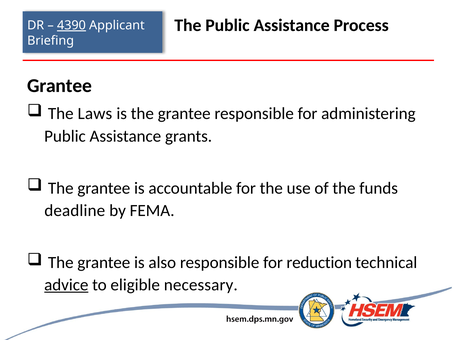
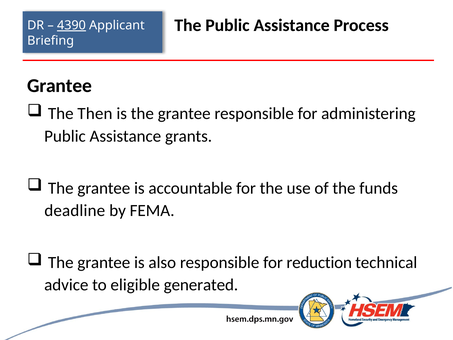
Laws: Laws -> Then
advice underline: present -> none
necessary: necessary -> generated
